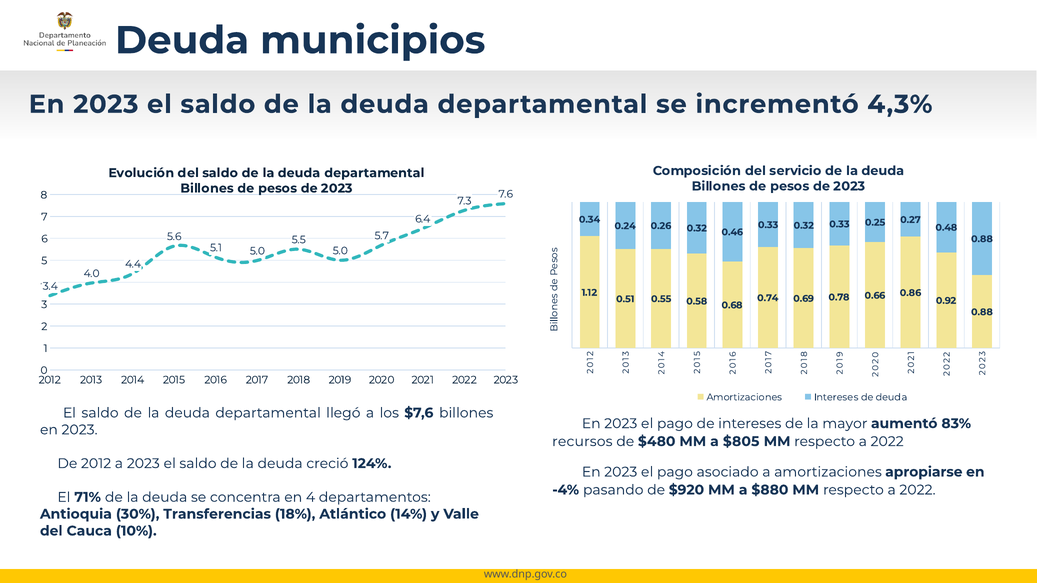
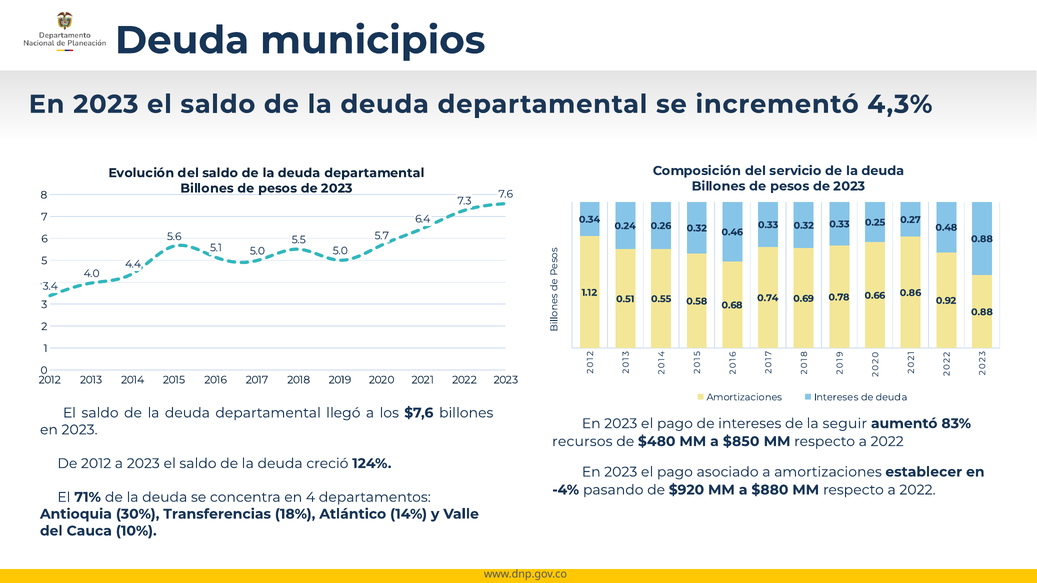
mayor: mayor -> seguir
$805: $805 -> $850
apropiarse: apropiarse -> establecer
